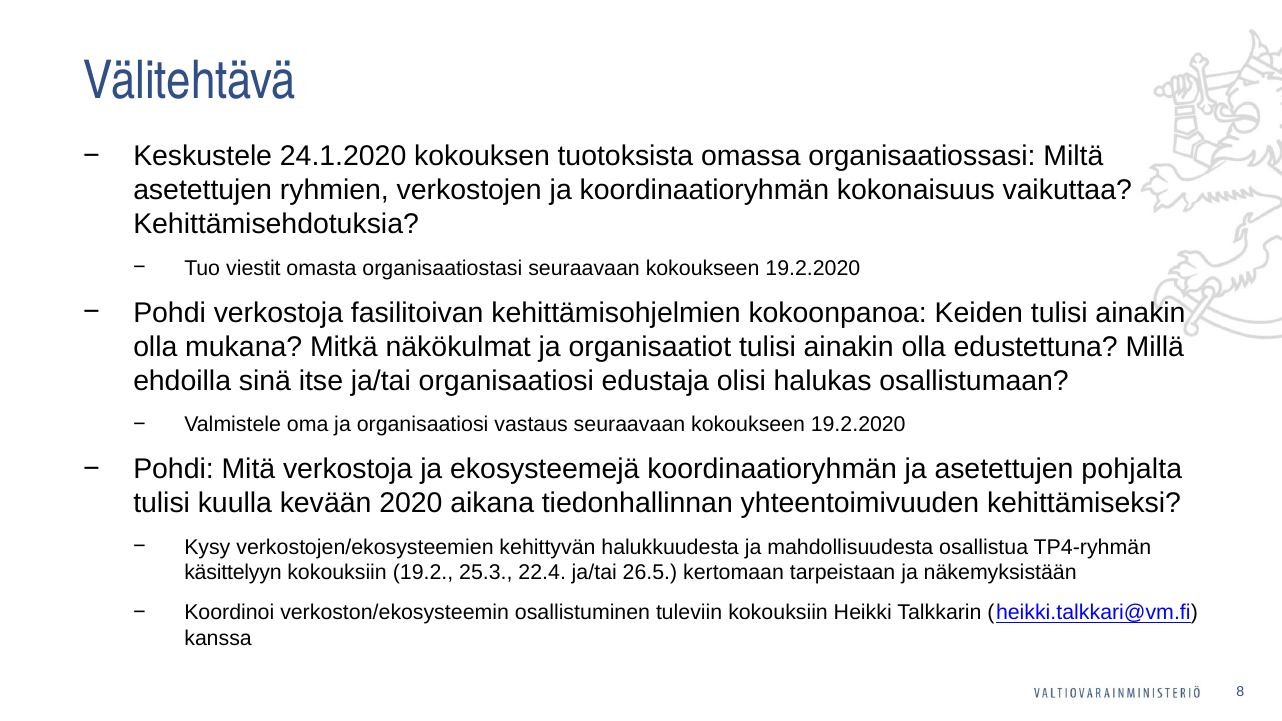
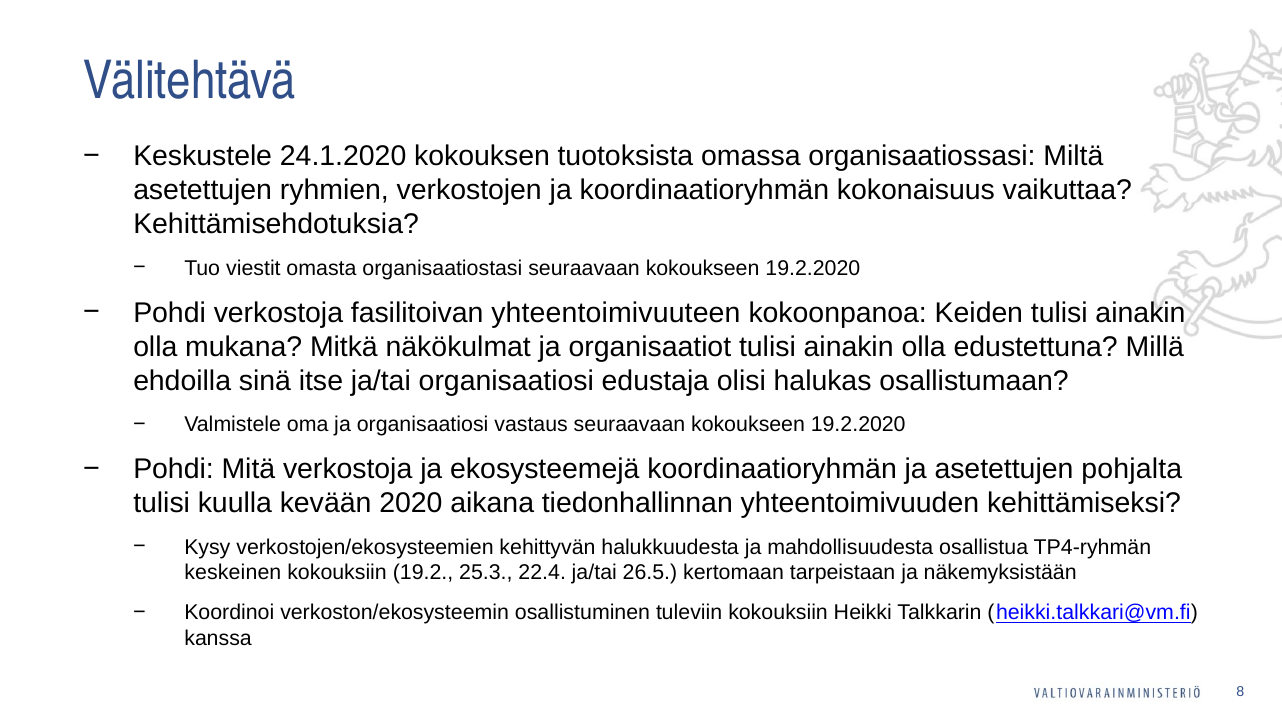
kehittämisohjelmien: kehittämisohjelmien -> yhteentoimivuuteen
käsittelyyn: käsittelyyn -> keskeinen
